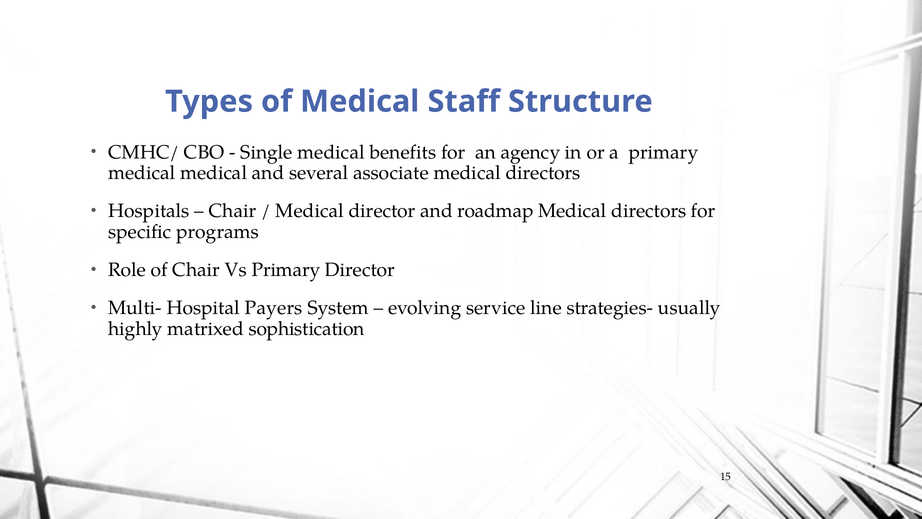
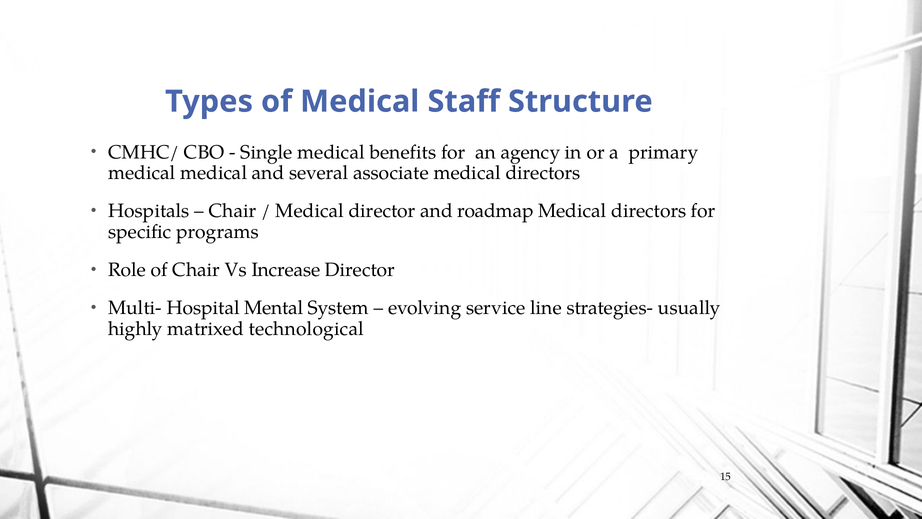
Vs Primary: Primary -> Increase
Payers: Payers -> Mental
sophistication: sophistication -> technological
